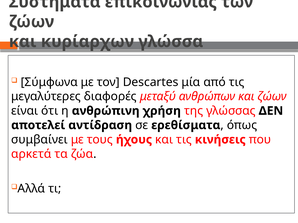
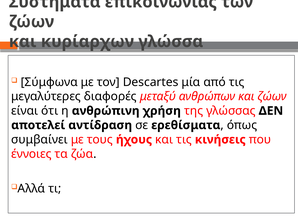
αρκετά: αρκετά -> έννοιες
